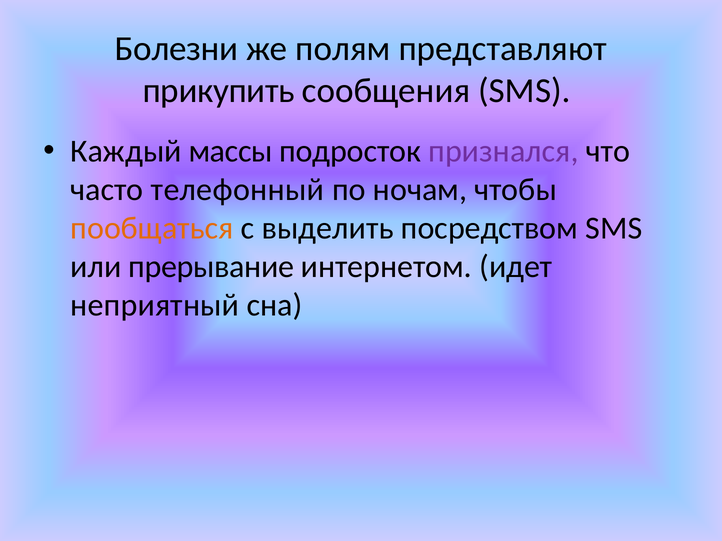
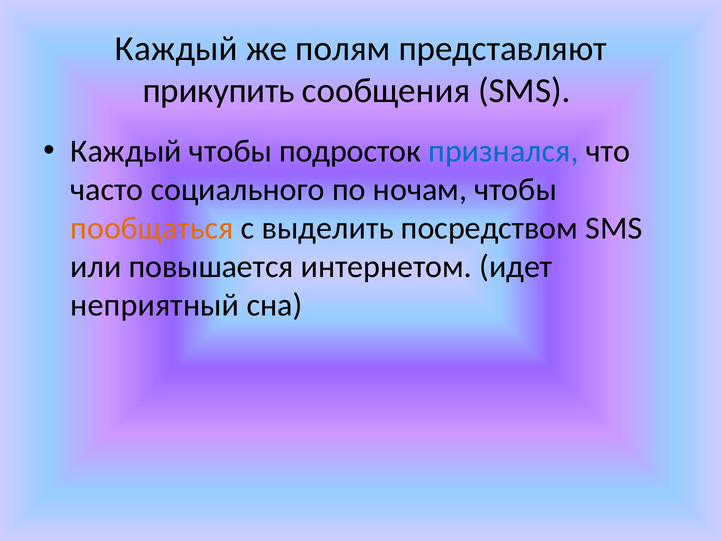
Болезни at (177, 49): Болезни -> Каждый
Каждый массы: массы -> чтобы
признался colour: purple -> blue
телефонный: телефонный -> социального
прерывание: прерывание -> повышается
